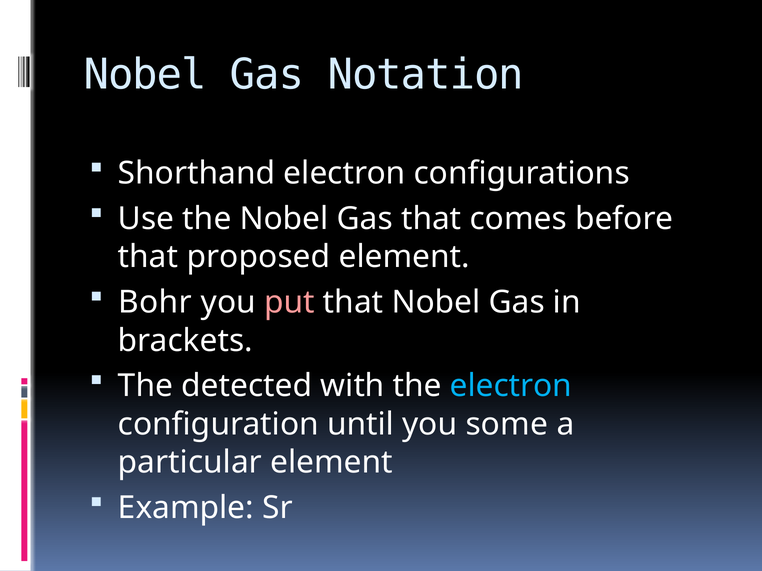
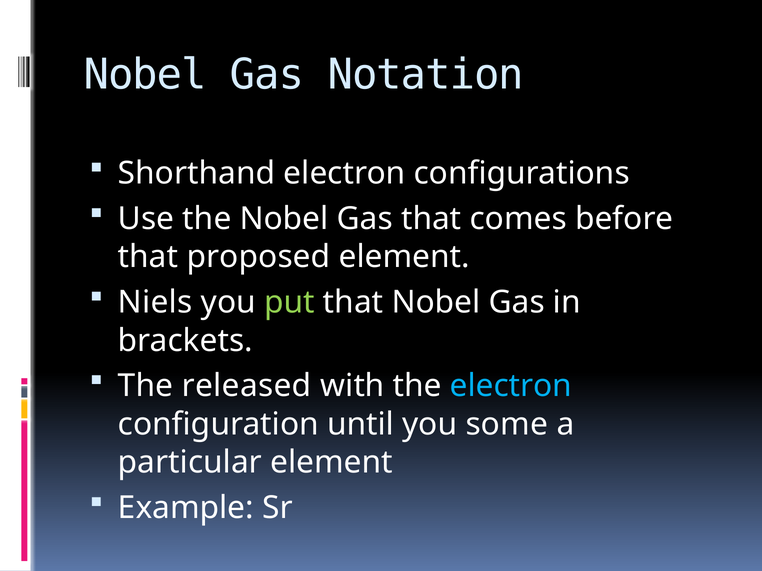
Bohr: Bohr -> Niels
put colour: pink -> light green
detected: detected -> released
